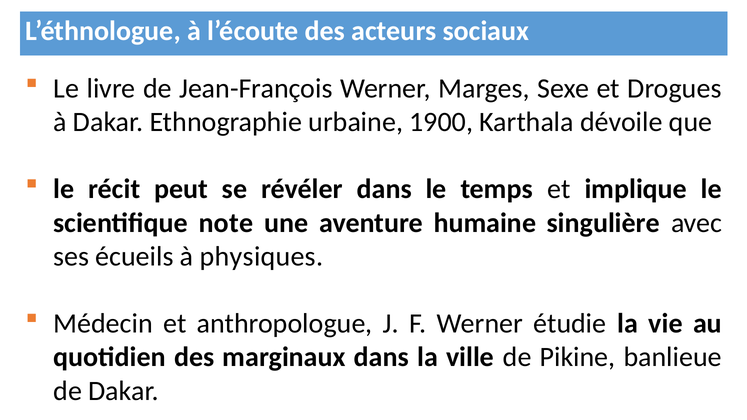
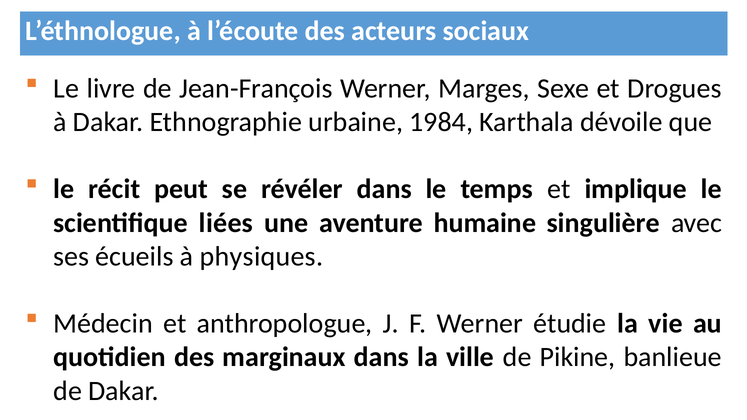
1900: 1900 -> 1984
note: note -> liées
